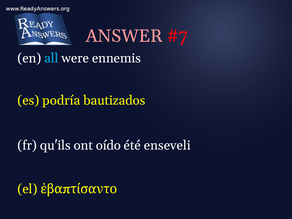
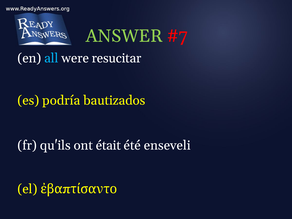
ANSWER colour: pink -> light green
ennemis: ennemis -> resucitar
oído: oído -> était
